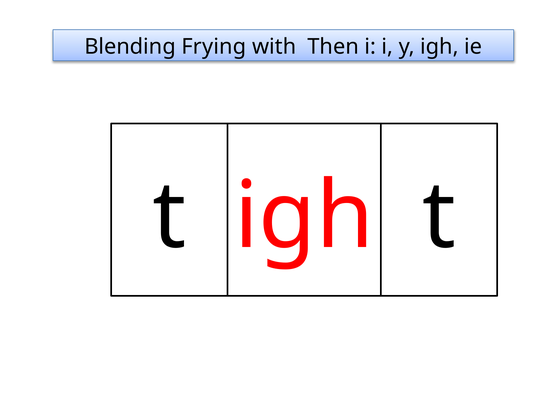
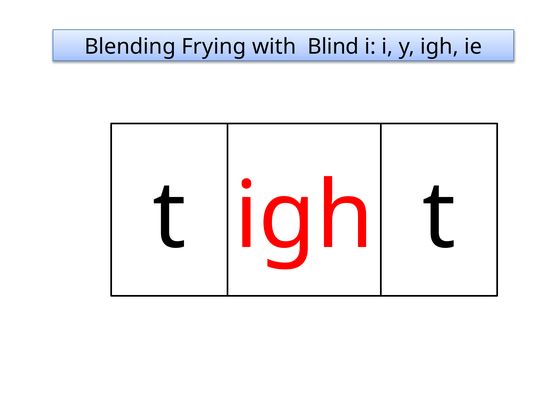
Then: Then -> Blind
